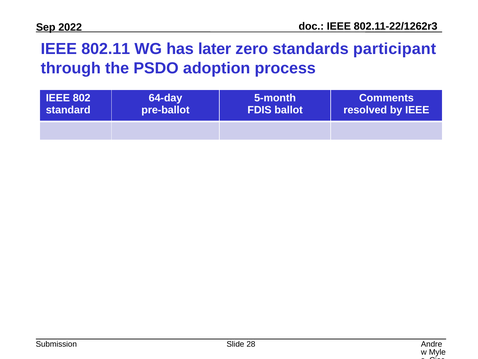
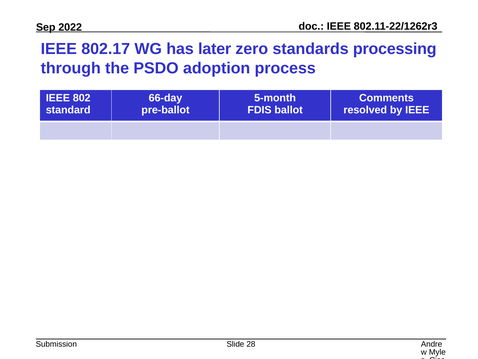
802.11: 802.11 -> 802.17
participant: participant -> processing
64-day: 64-day -> 66-day
